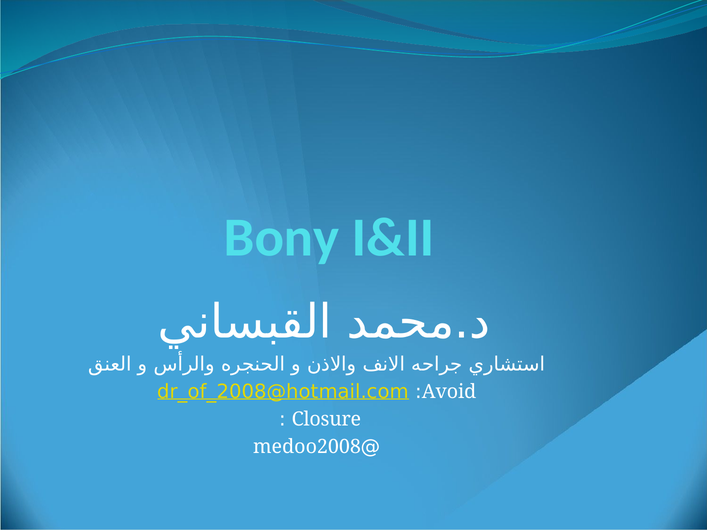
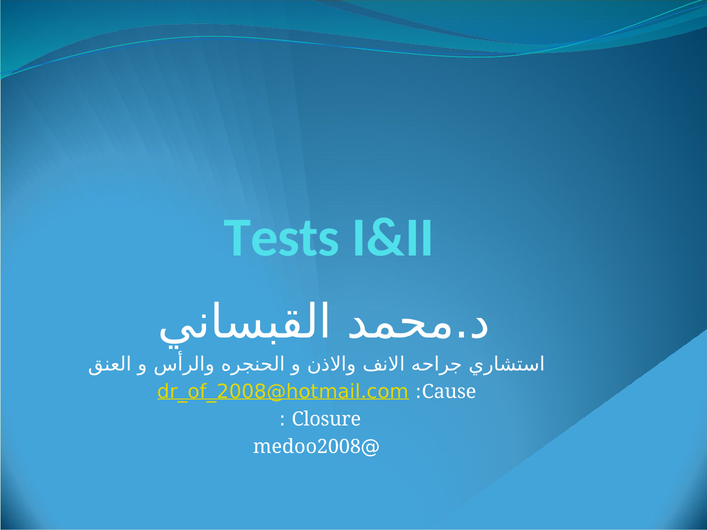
Bony: Bony -> Tests
Avoid: Avoid -> Cause
